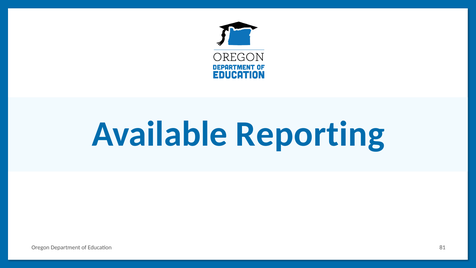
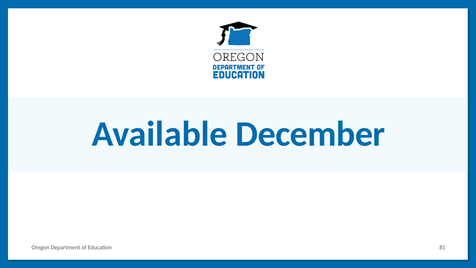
Reporting: Reporting -> December
